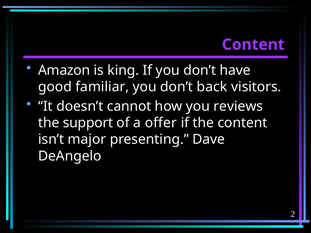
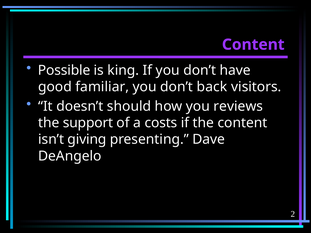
Amazon: Amazon -> Possible
cannot: cannot -> should
offer: offer -> costs
major: major -> giving
